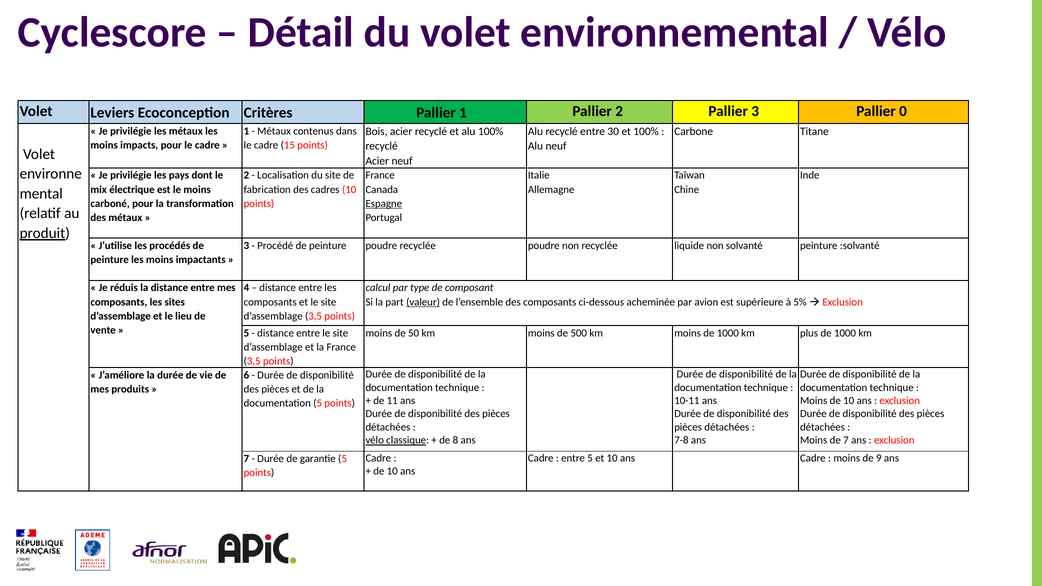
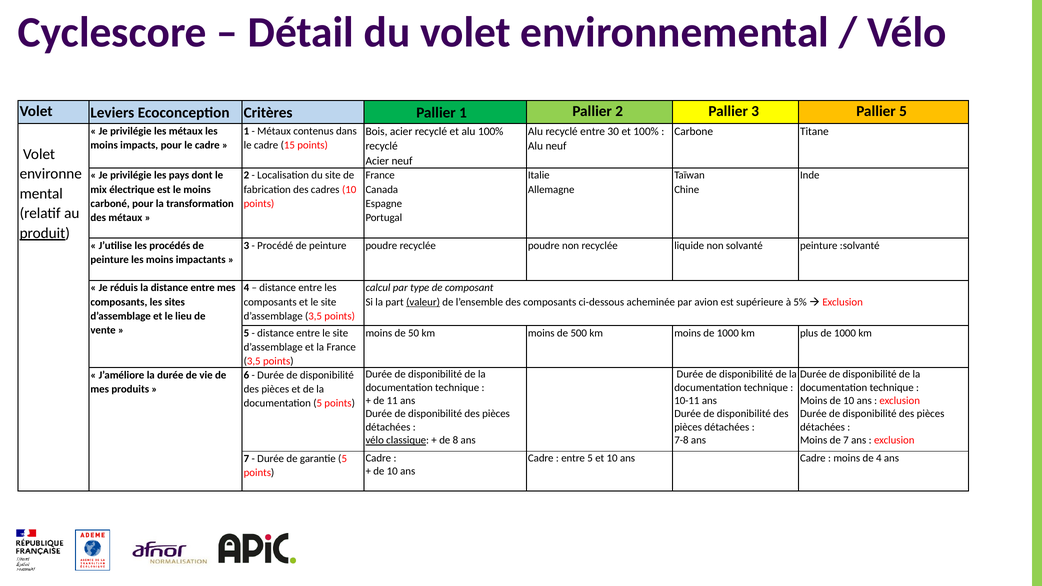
Pallier 0: 0 -> 5
Espagne underline: present -> none
de 9: 9 -> 4
